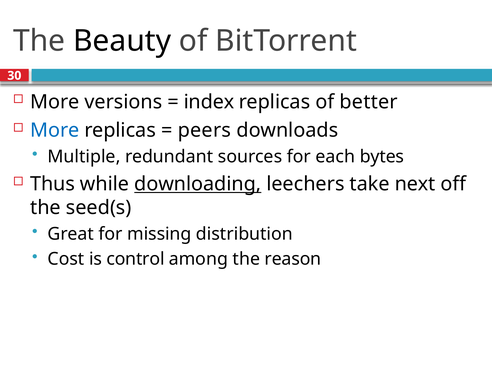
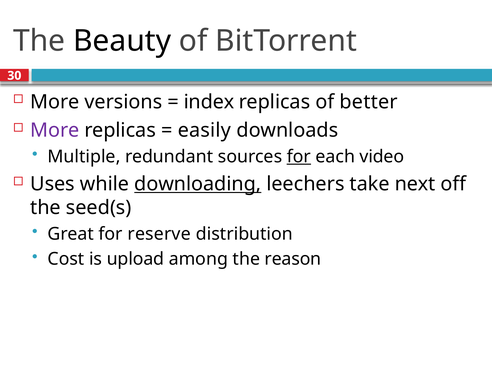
More at (55, 130) colour: blue -> purple
peers: peers -> easily
for at (299, 157) underline: none -> present
bytes: bytes -> video
Thus: Thus -> Uses
missing: missing -> reserve
control: control -> upload
